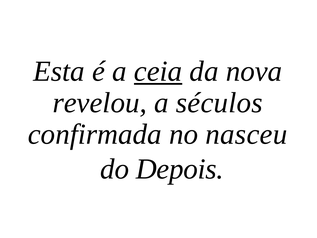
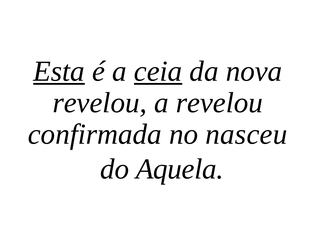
Esta underline: none -> present
a séculos: séculos -> revelou
Depois: Depois -> Aquela
